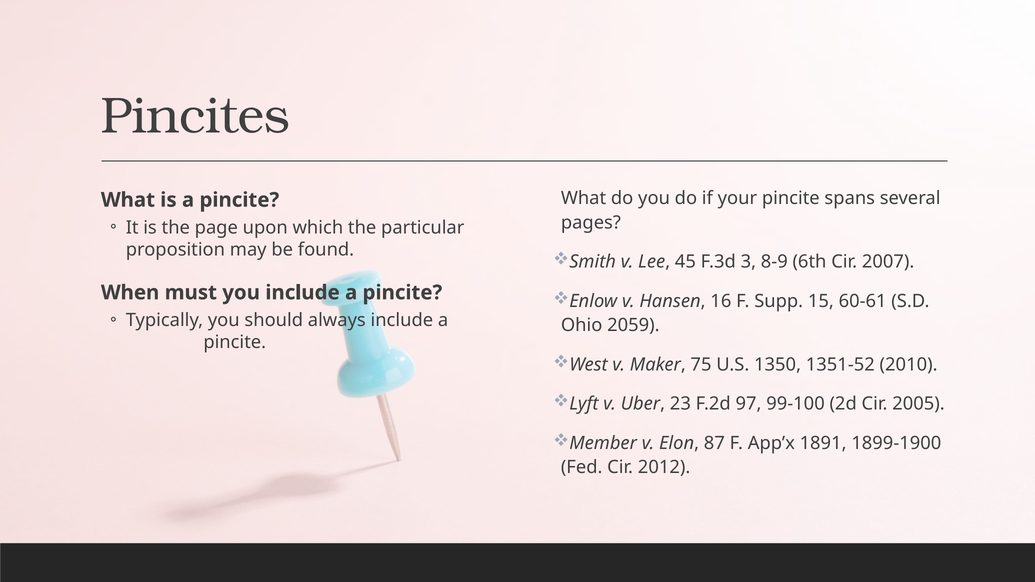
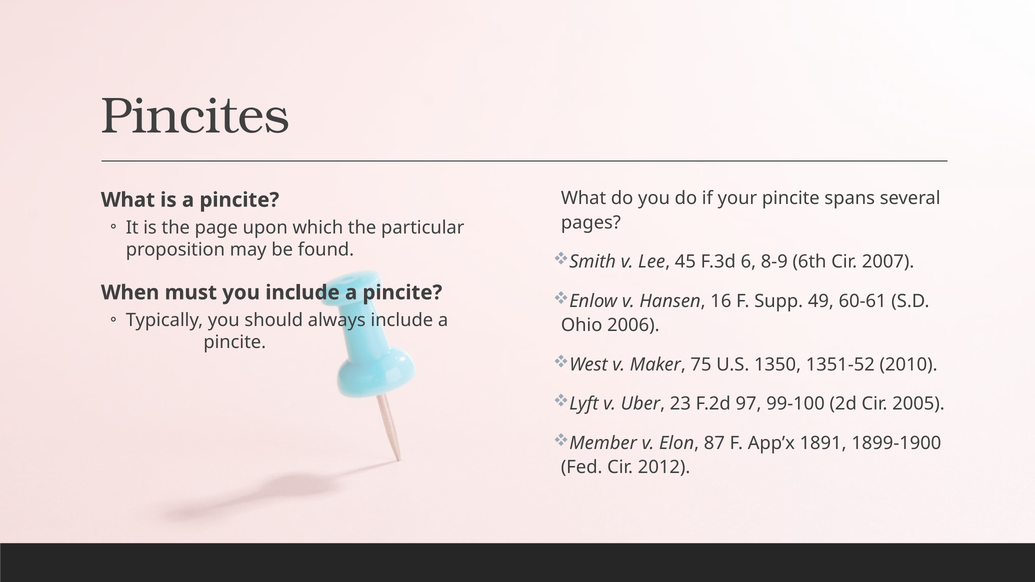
3: 3 -> 6
15: 15 -> 49
2059: 2059 -> 2006
